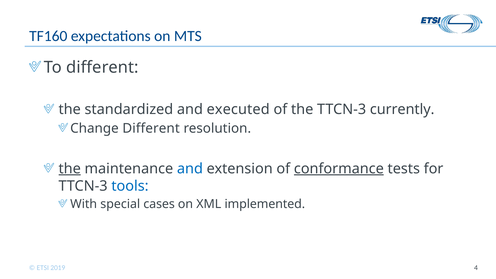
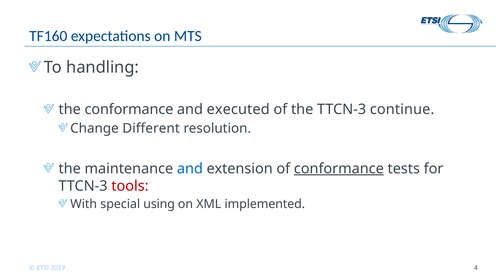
To different: different -> handling
the standardized: standardized -> conformance
currently: currently -> continue
the at (70, 169) underline: present -> none
tools colour: blue -> red
cases: cases -> using
